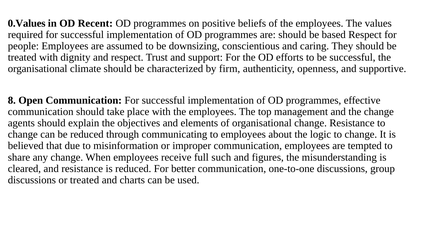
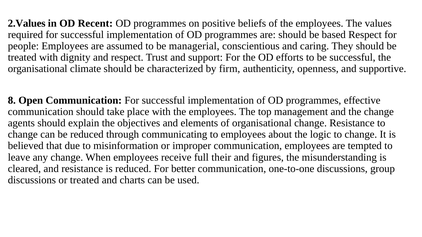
0.Values: 0.Values -> 2.Values
downsizing: downsizing -> managerial
share: share -> leave
such: such -> their
